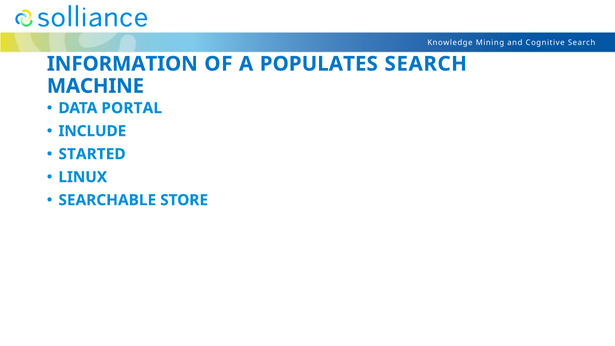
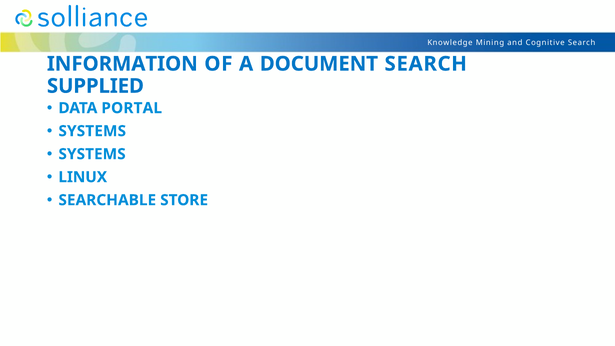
POPULATES: POPULATES -> DOCUMENT
MACHINE: MACHINE -> SUPPLIED
INCLUDE at (92, 131): INCLUDE -> SYSTEMS
STARTED at (92, 154): STARTED -> SYSTEMS
